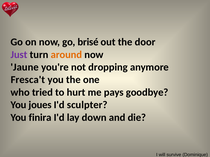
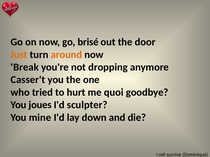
Just colour: purple -> orange
Jaune: Jaune -> Break
Fresca't: Fresca't -> Casser't
pays: pays -> quoi
finira: finira -> mine
